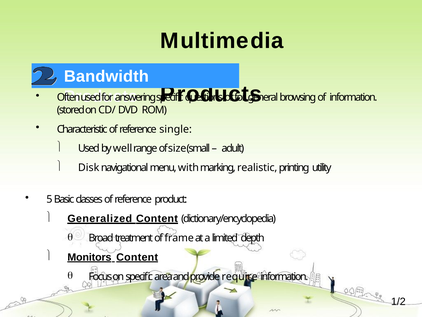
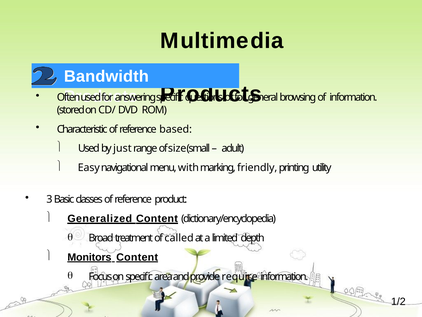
single: single -> based
well: well -> just
Disk: Disk -> Easy
realistic: realistic -> friendly
5: 5 -> 3
frame: frame -> called
